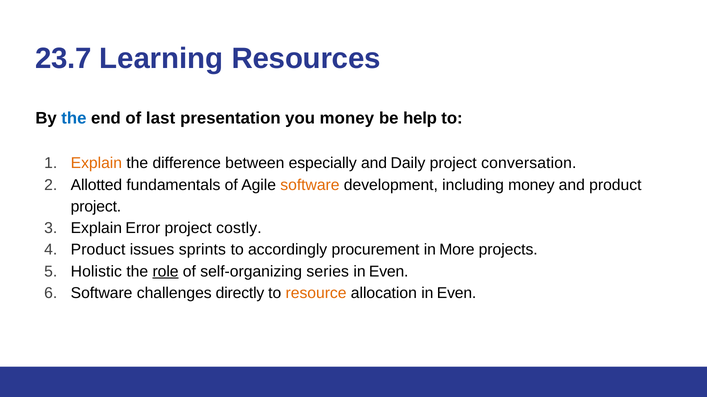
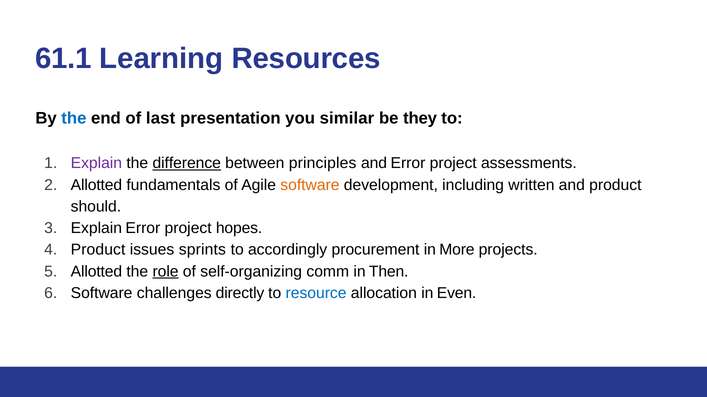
23.7: 23.7 -> 61.1
you money: money -> similar
help: help -> they
Explain at (96, 164) colour: orange -> purple
difference underline: none -> present
especially: especially -> principles
and Daily: Daily -> Error
conversation: conversation -> assessments
including money: money -> written
project at (96, 207): project -> should
costly: costly -> hopes
Holistic at (96, 272): Holistic -> Allotted
series: series -> comm
Even at (389, 272): Even -> Then
resource colour: orange -> blue
